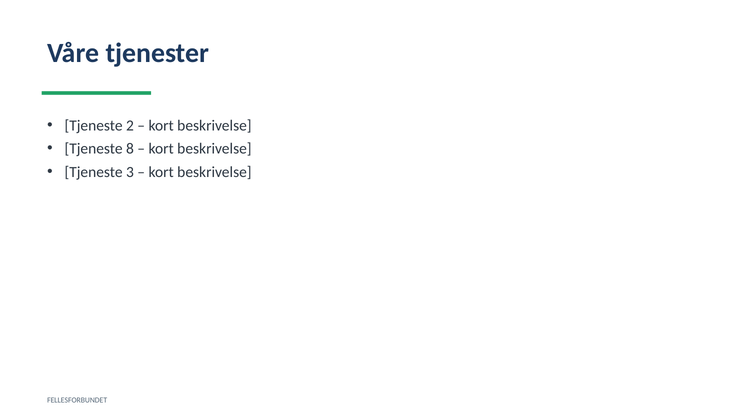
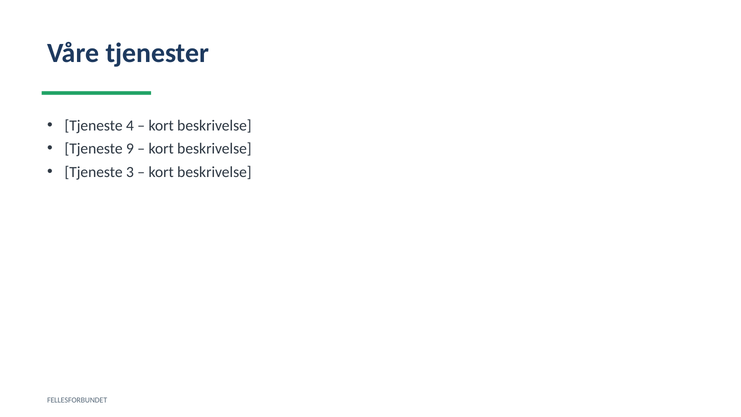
2: 2 -> 4
8: 8 -> 9
